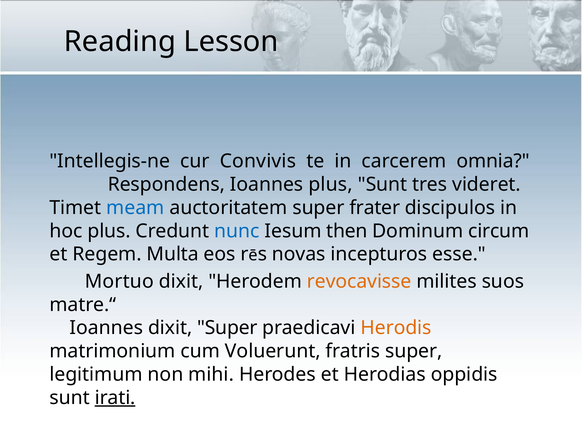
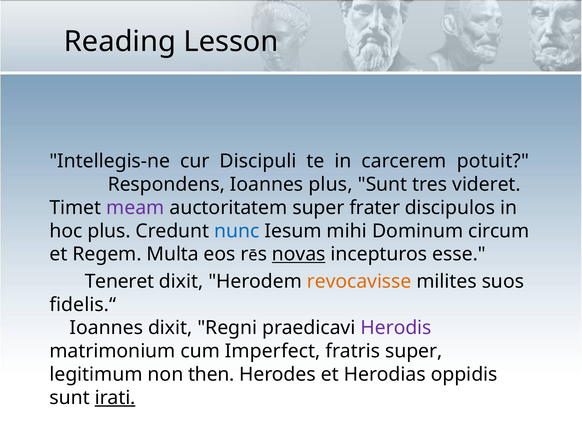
Convivis: Convivis -> Discipuli
omnia: omnia -> potuit
meam colour: blue -> purple
then: then -> mihi
novas underline: none -> present
Mortuo: Mortuo -> Teneret
matre.“: matre.“ -> fidelis.“
dixit Super: Super -> Regni
Herodis colour: orange -> purple
Voluerunt: Voluerunt -> Imperfect
mihi: mihi -> then
